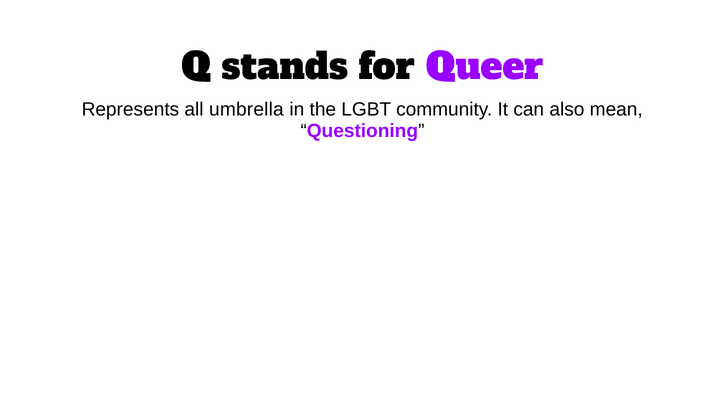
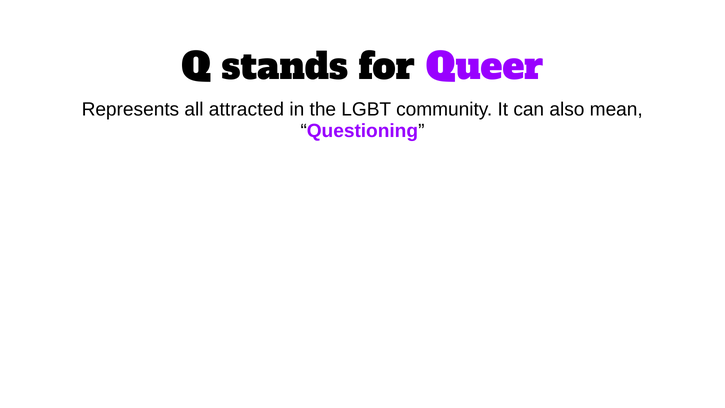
umbrella: umbrella -> attracted
